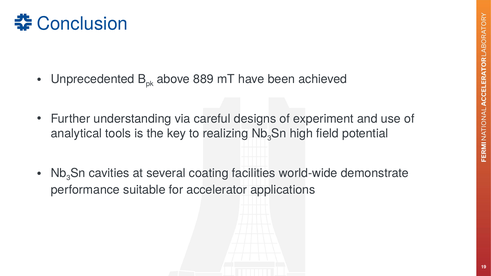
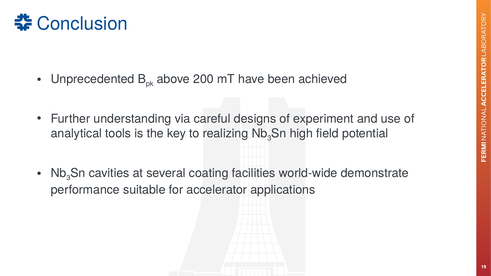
889: 889 -> 200
